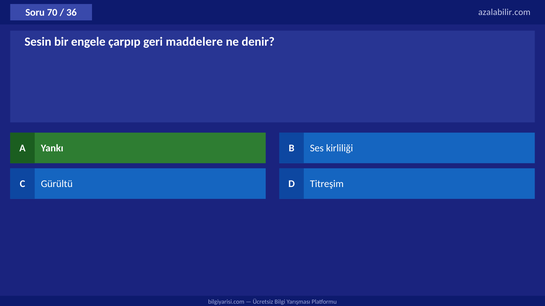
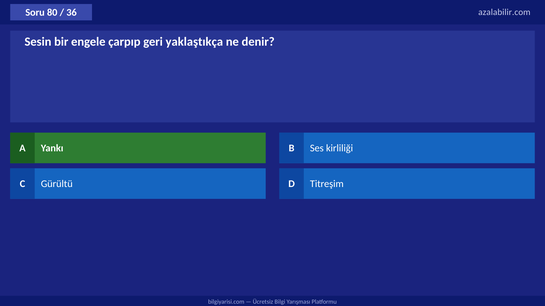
70: 70 -> 80
maddelere: maddelere -> yaklaştıkça
